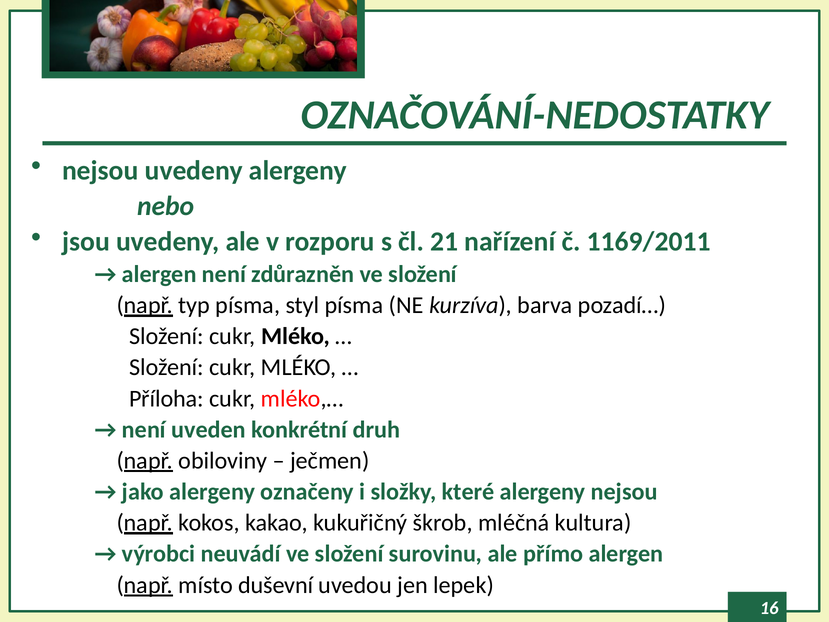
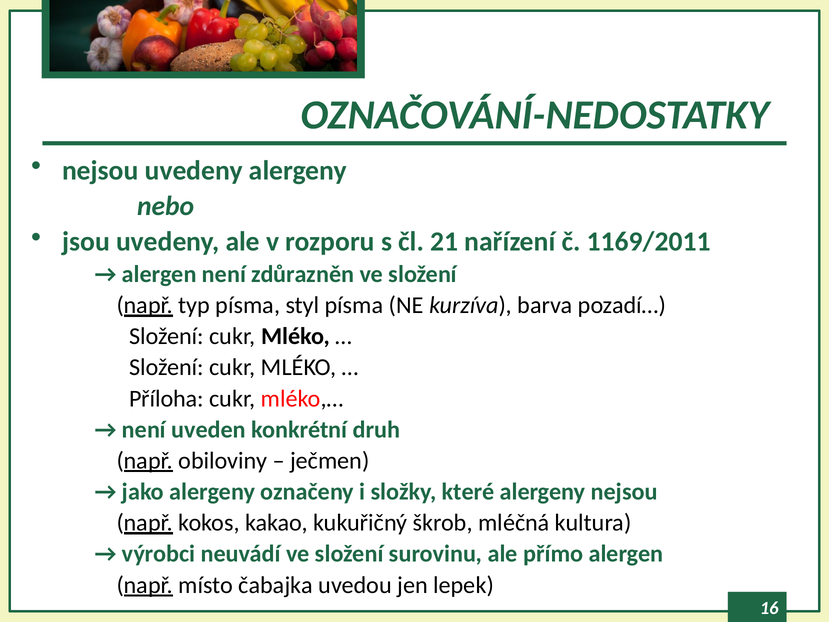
duševní: duševní -> čabajka
